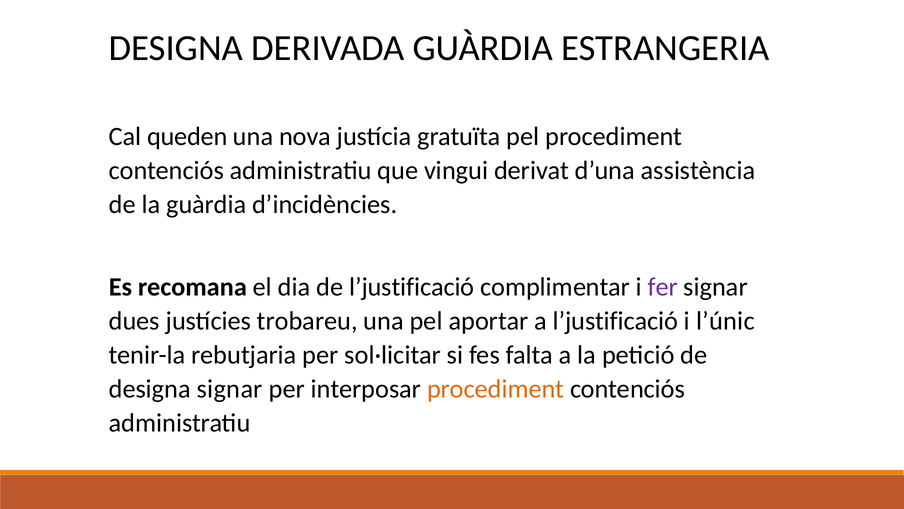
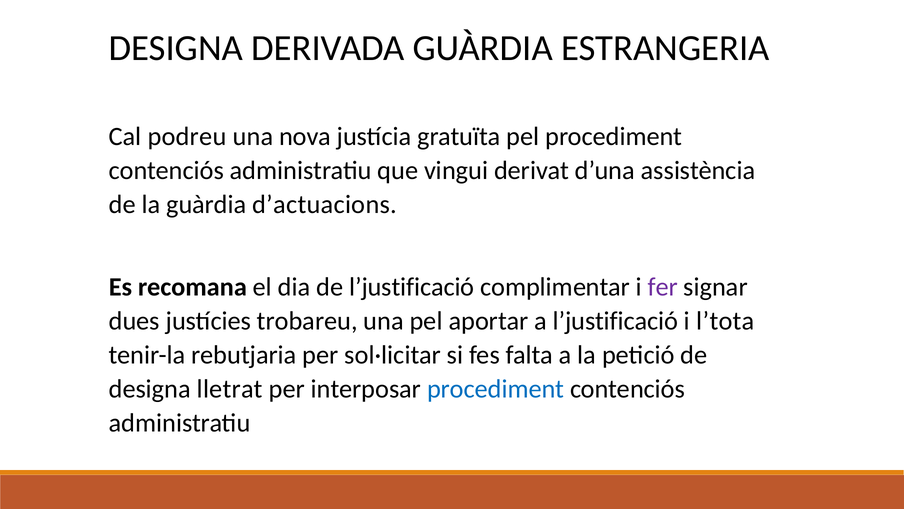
queden: queden -> podreu
d’incidències: d’incidències -> d’actuacions
l’únic: l’únic -> l’tota
designa signar: signar -> lletrat
procediment at (496, 389) colour: orange -> blue
